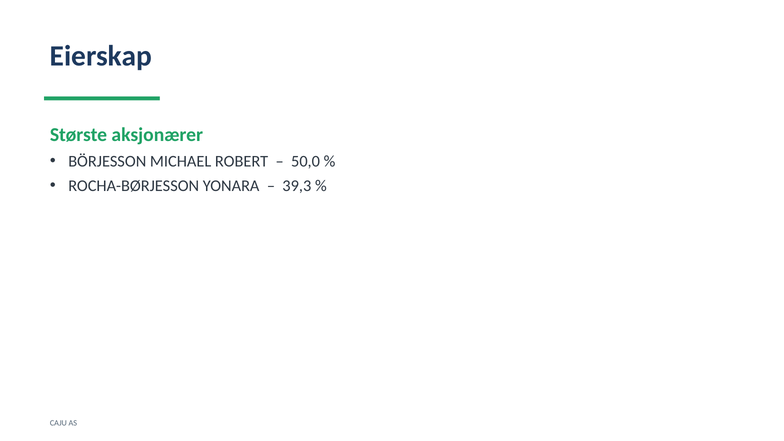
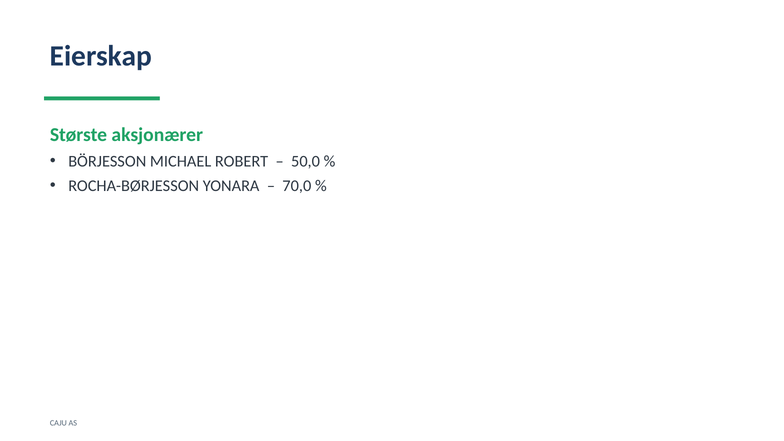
39,3: 39,3 -> 70,0
